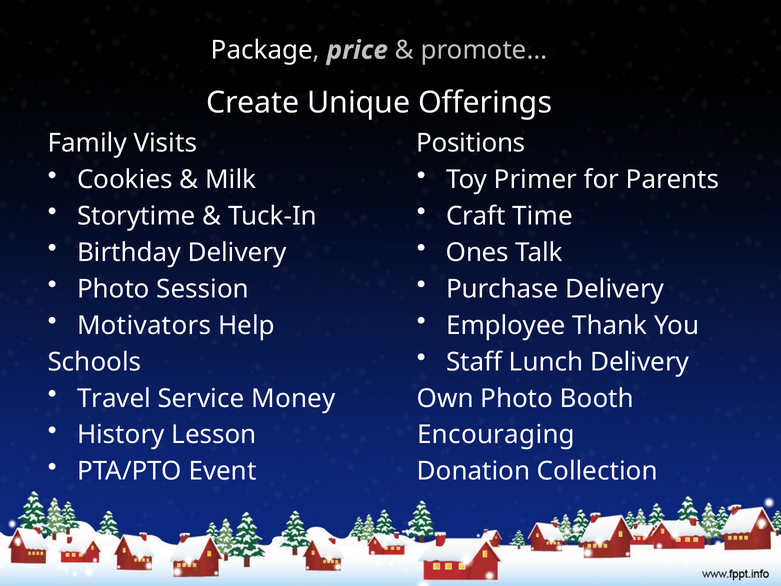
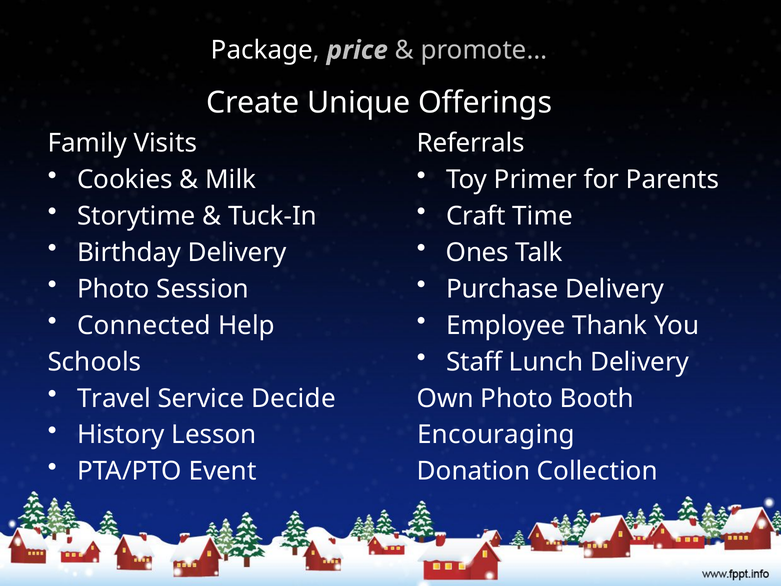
Positions: Positions -> Referrals
Motivators: Motivators -> Connected
Money: Money -> Decide
